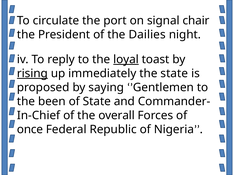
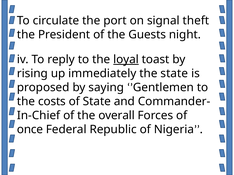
chair: chair -> theft
Dailies: Dailies -> Guests
rising underline: present -> none
been: been -> costs
